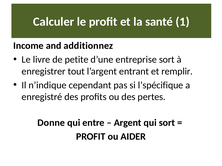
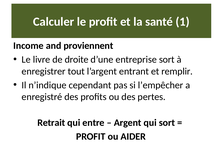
additionnez: additionnez -> proviennent
petite: petite -> droite
l’spécifique: l’spécifique -> l’empêcher
Donne: Donne -> Retrait
